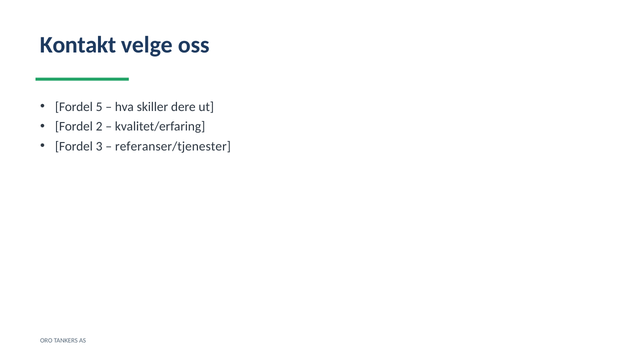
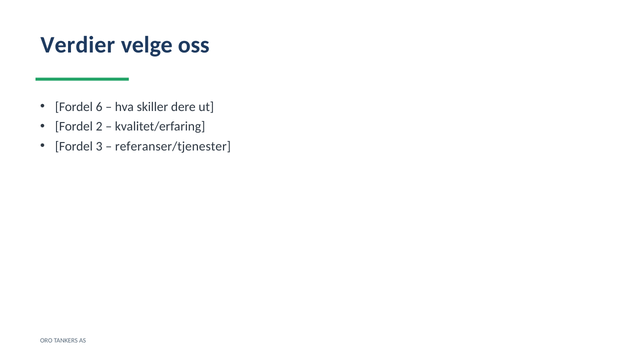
Kontakt: Kontakt -> Verdier
5: 5 -> 6
